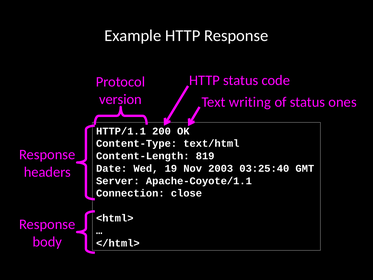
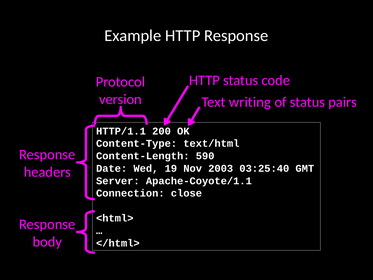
ones: ones -> pairs
819: 819 -> 590
